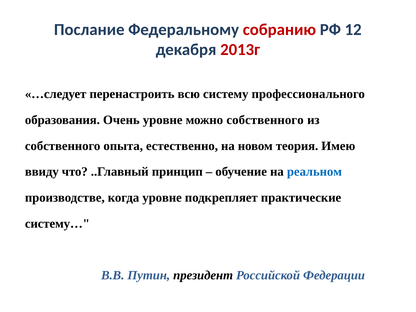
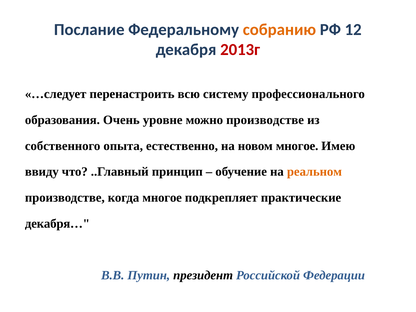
собранию colour: red -> orange
можно собственного: собственного -> производстве
новом теория: теория -> многое
реальном colour: blue -> orange
когда уровне: уровне -> многое
систему…: систему… -> декабря…
